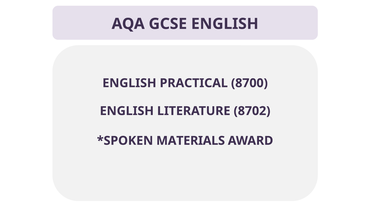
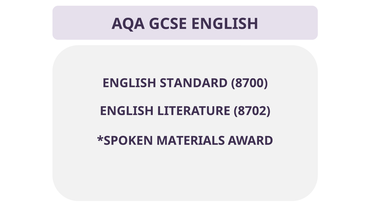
PRACTICAL: PRACTICAL -> STANDARD
